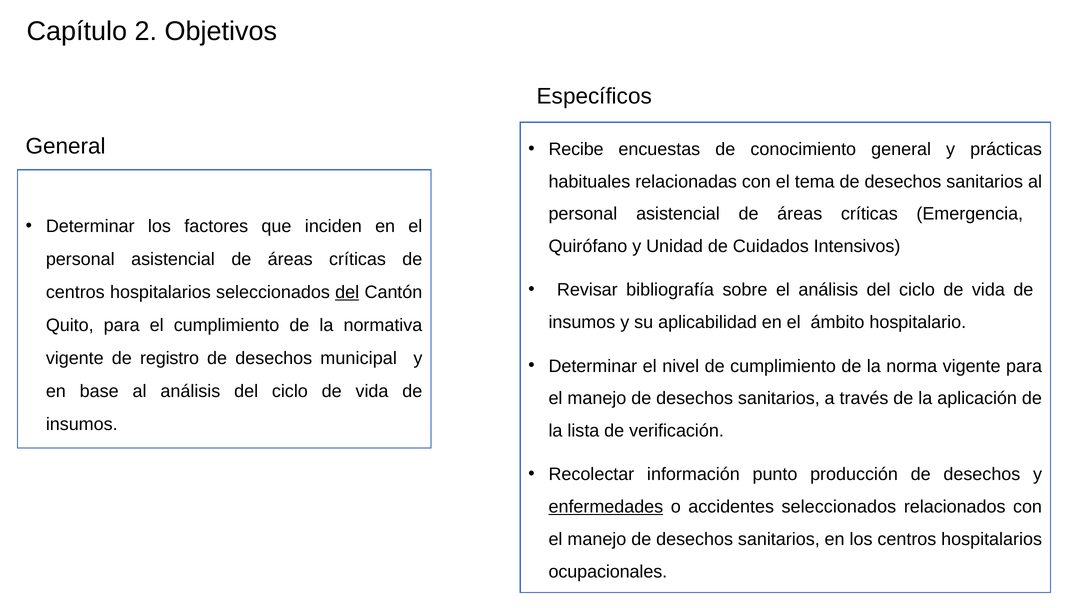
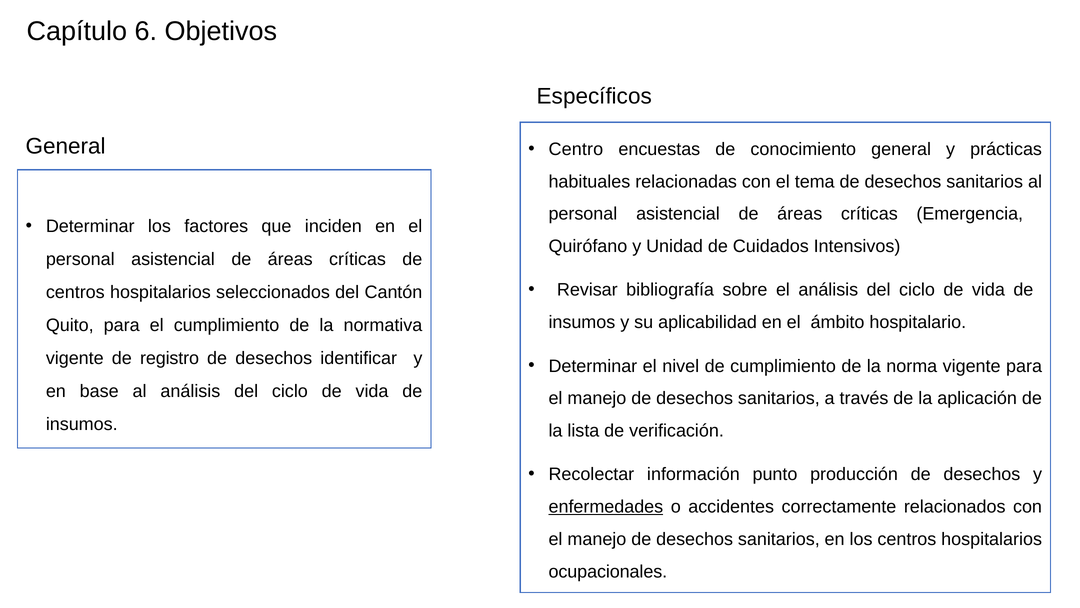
2: 2 -> 6
Recibe: Recibe -> Centro
del at (347, 292) underline: present -> none
municipal: municipal -> identificar
accidentes seleccionados: seleccionados -> correctamente
